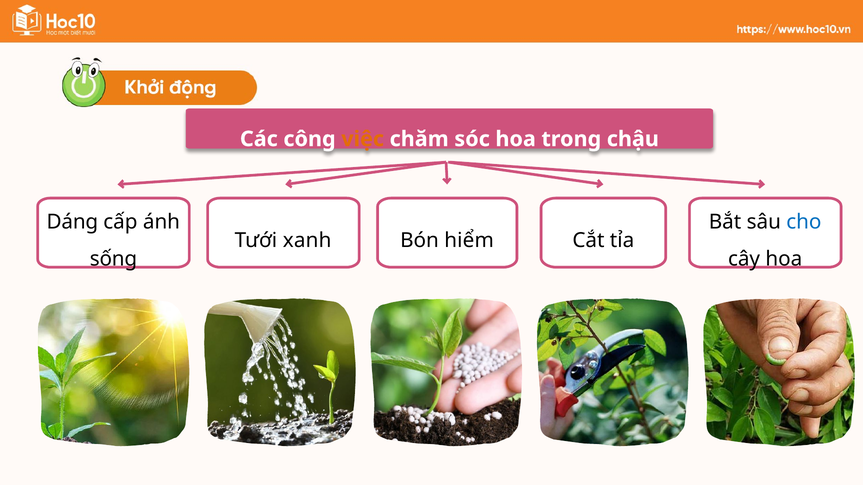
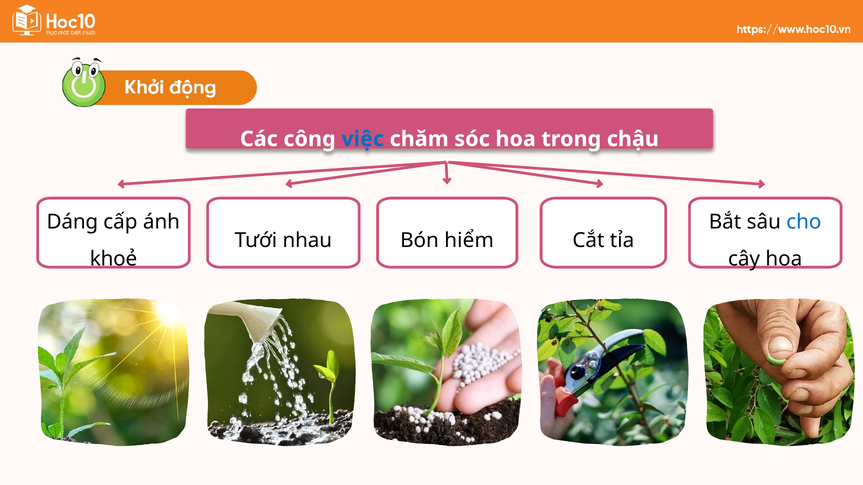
việc colour: orange -> blue
xanh: xanh -> nhau
sống: sống -> khoẻ
